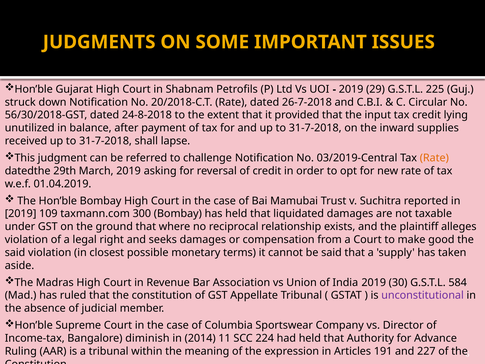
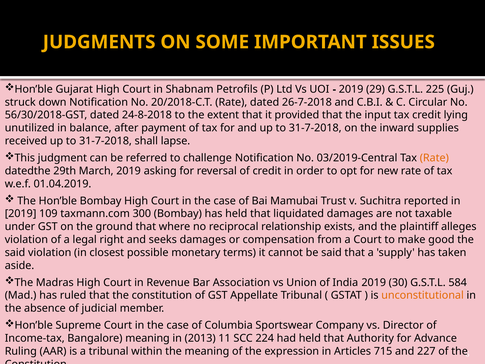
unconstitutional colour: purple -> orange
Bangalore diminish: diminish -> meaning
2014: 2014 -> 2013
191: 191 -> 715
